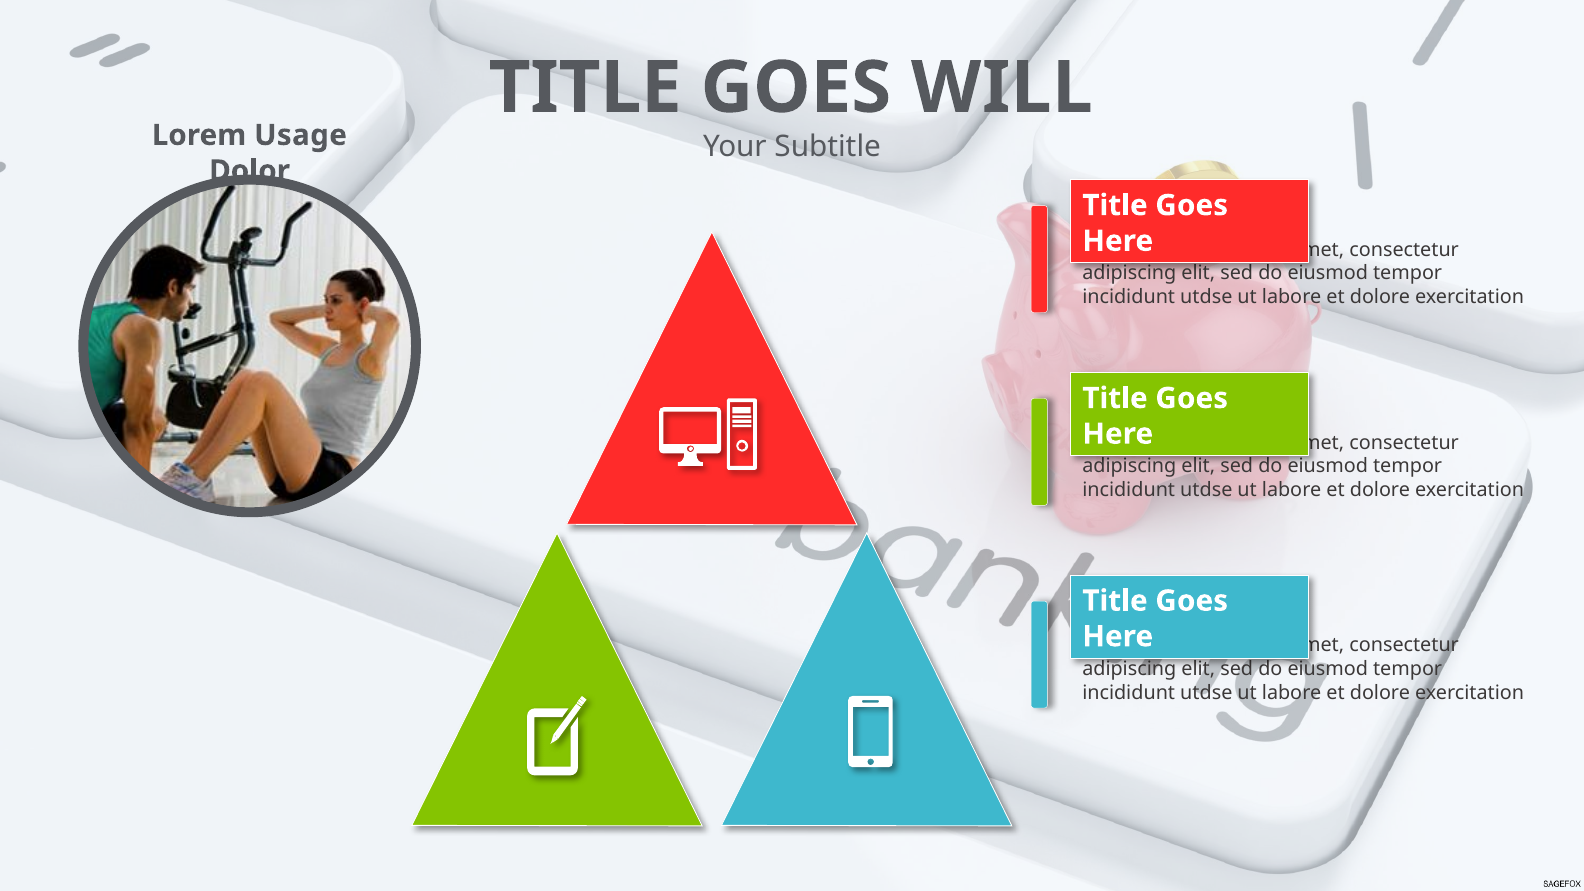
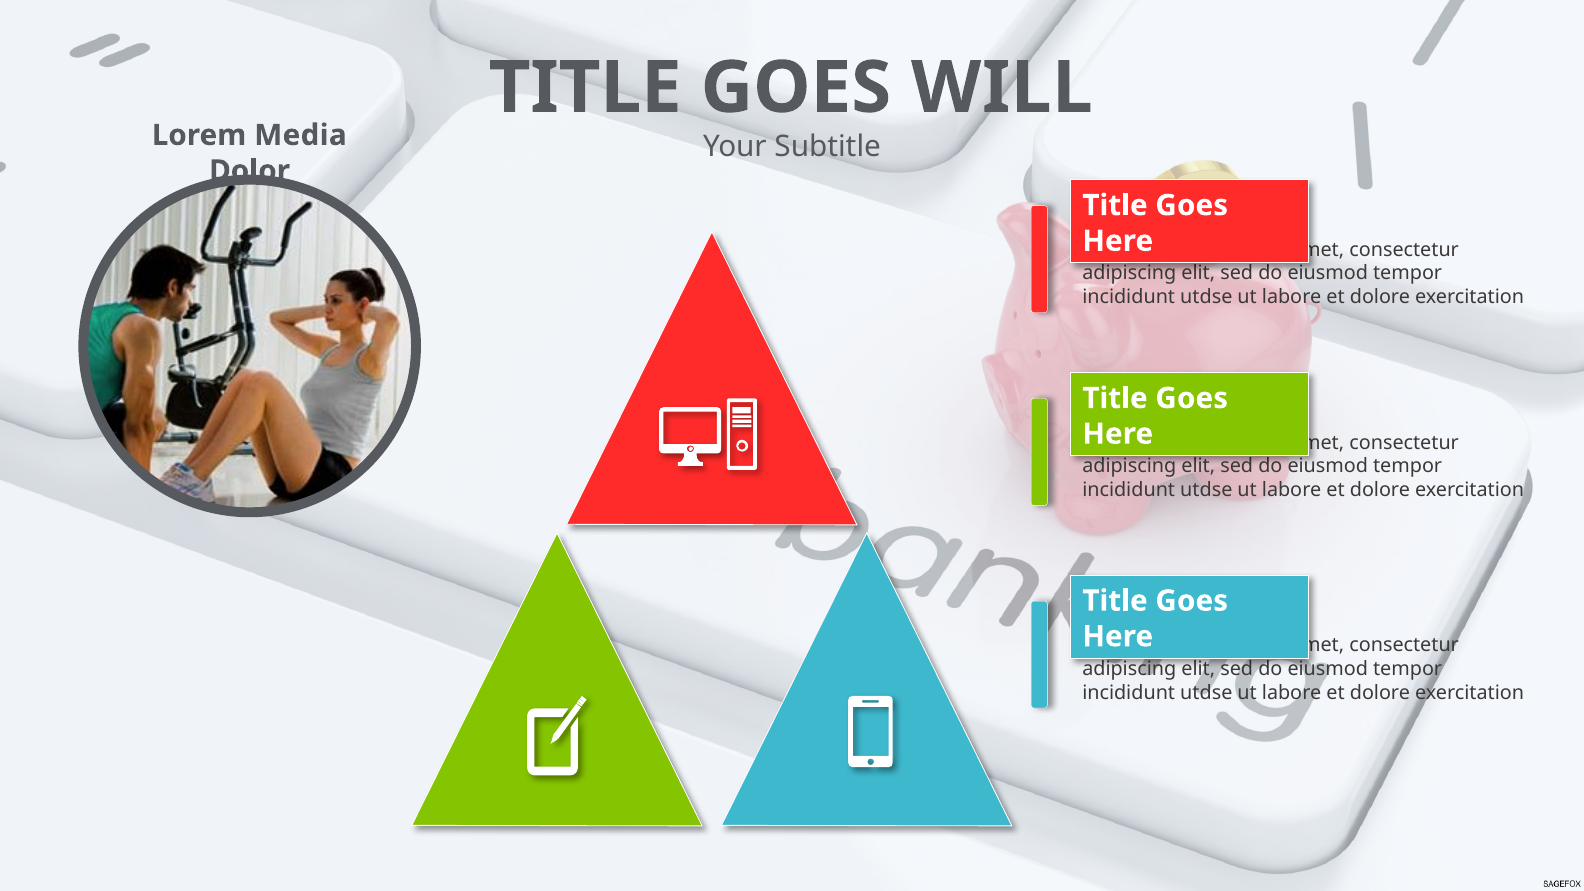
Usage: Usage -> Media
